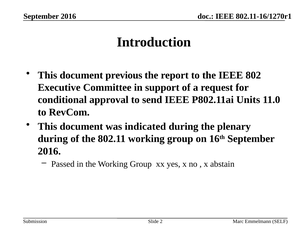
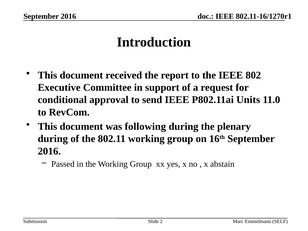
previous: previous -> received
indicated: indicated -> following
